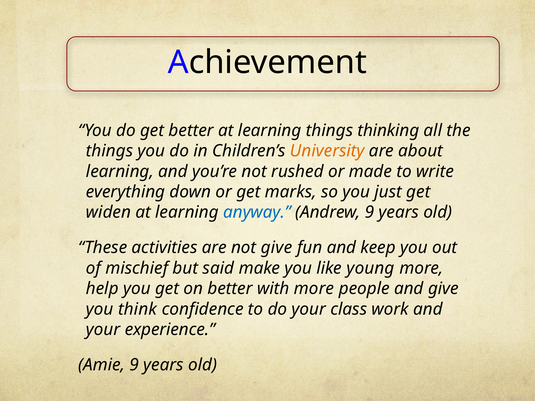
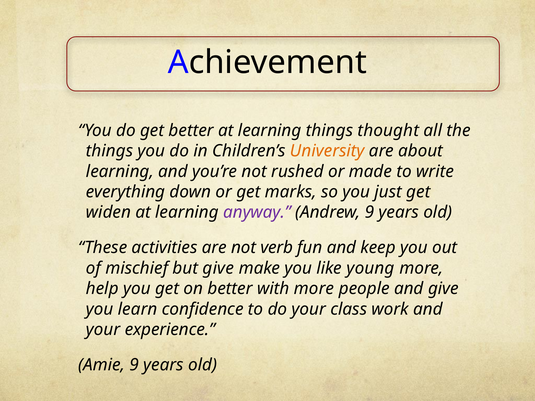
thinking: thinking -> thought
anyway colour: blue -> purple
not give: give -> verb
but said: said -> give
think: think -> learn
